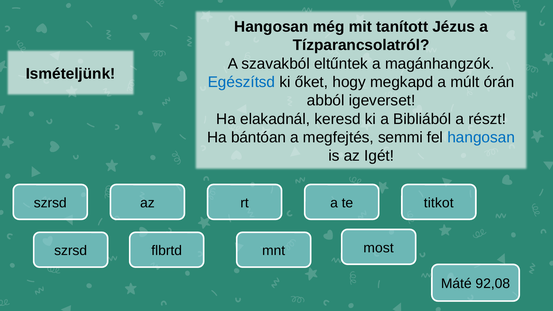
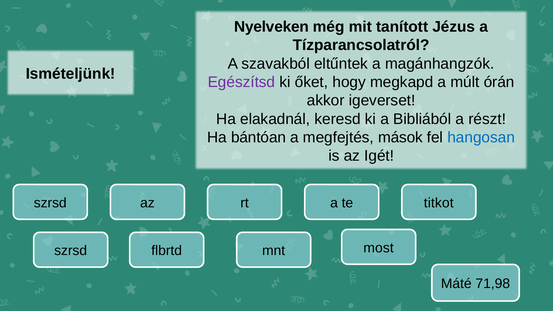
Hangosan at (271, 27): Hangosan -> Nyelveken
Egészítsd colour: blue -> purple
abból: abból -> akkor
semmi: semmi -> mások
92,08: 92,08 -> 71,98
